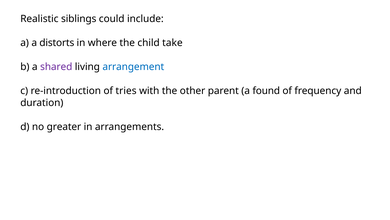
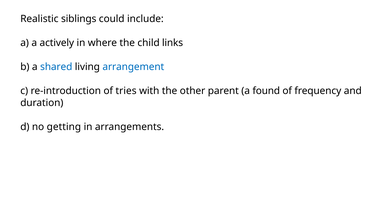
distorts: distorts -> actively
take: take -> links
shared colour: purple -> blue
greater: greater -> getting
